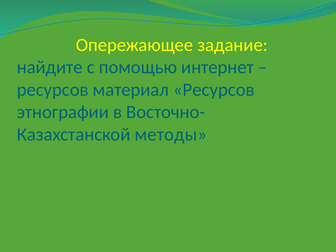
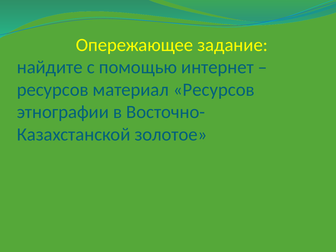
методы: методы -> золотое
